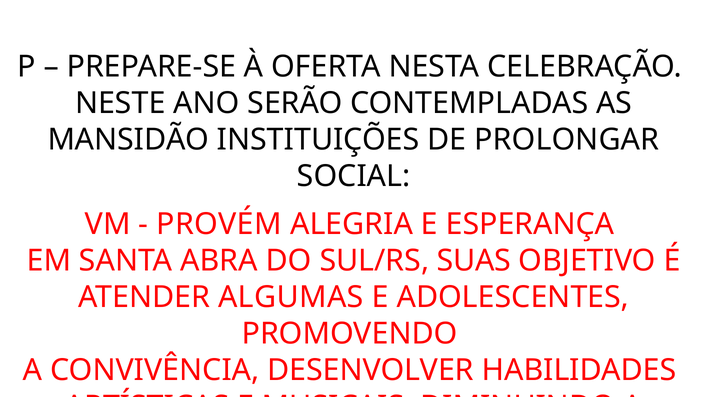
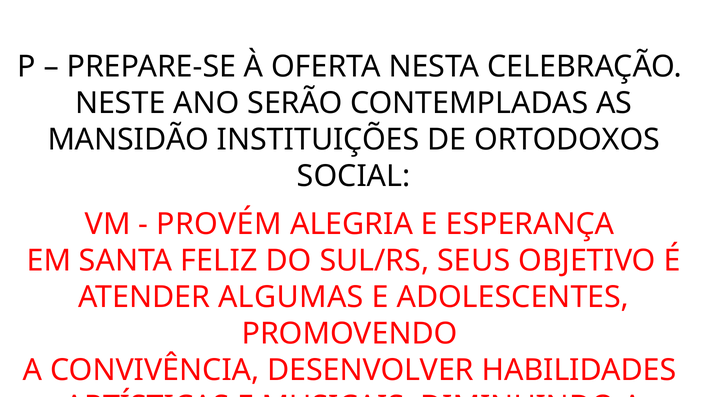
PROLONGAR: PROLONGAR -> ORTODOXOS
ABRA: ABRA -> FELIZ
SUAS: SUAS -> SEUS
